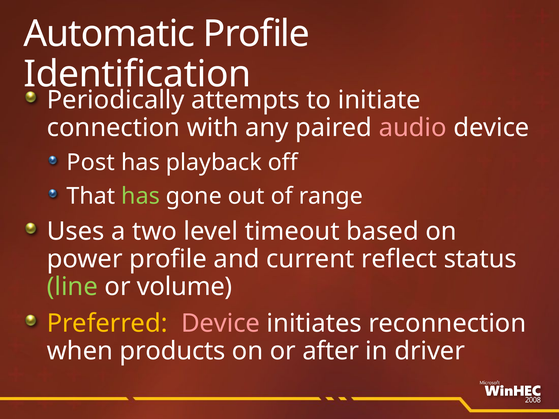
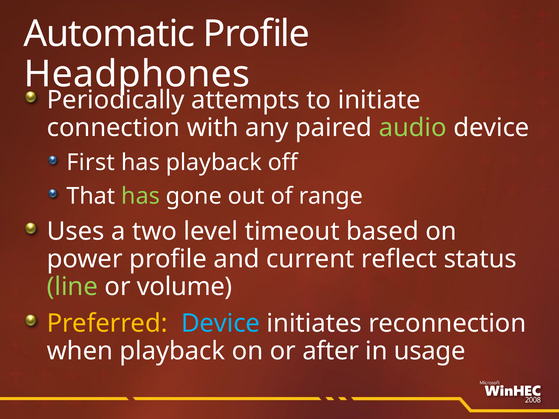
Identification: Identification -> Headphones
audio colour: pink -> light green
Post: Post -> First
Device at (221, 324) colour: pink -> light blue
when products: products -> playback
driver: driver -> usage
